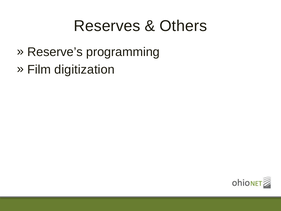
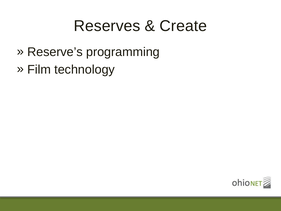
Others: Others -> Create
digitization: digitization -> technology
